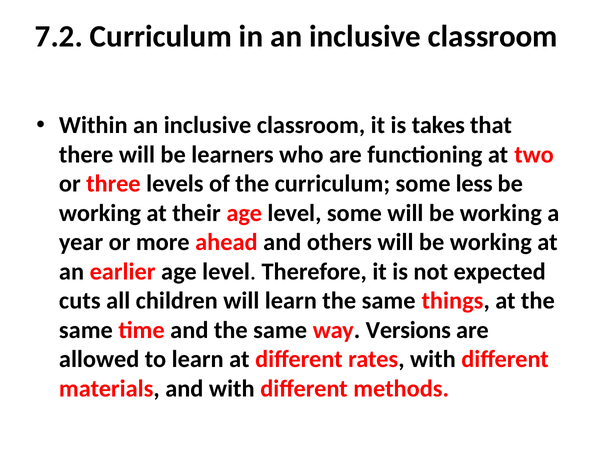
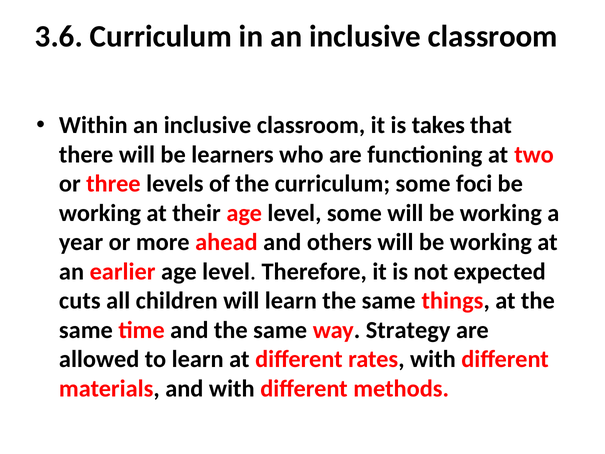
7.2: 7.2 -> 3.6
less: less -> foci
Versions: Versions -> Strategy
